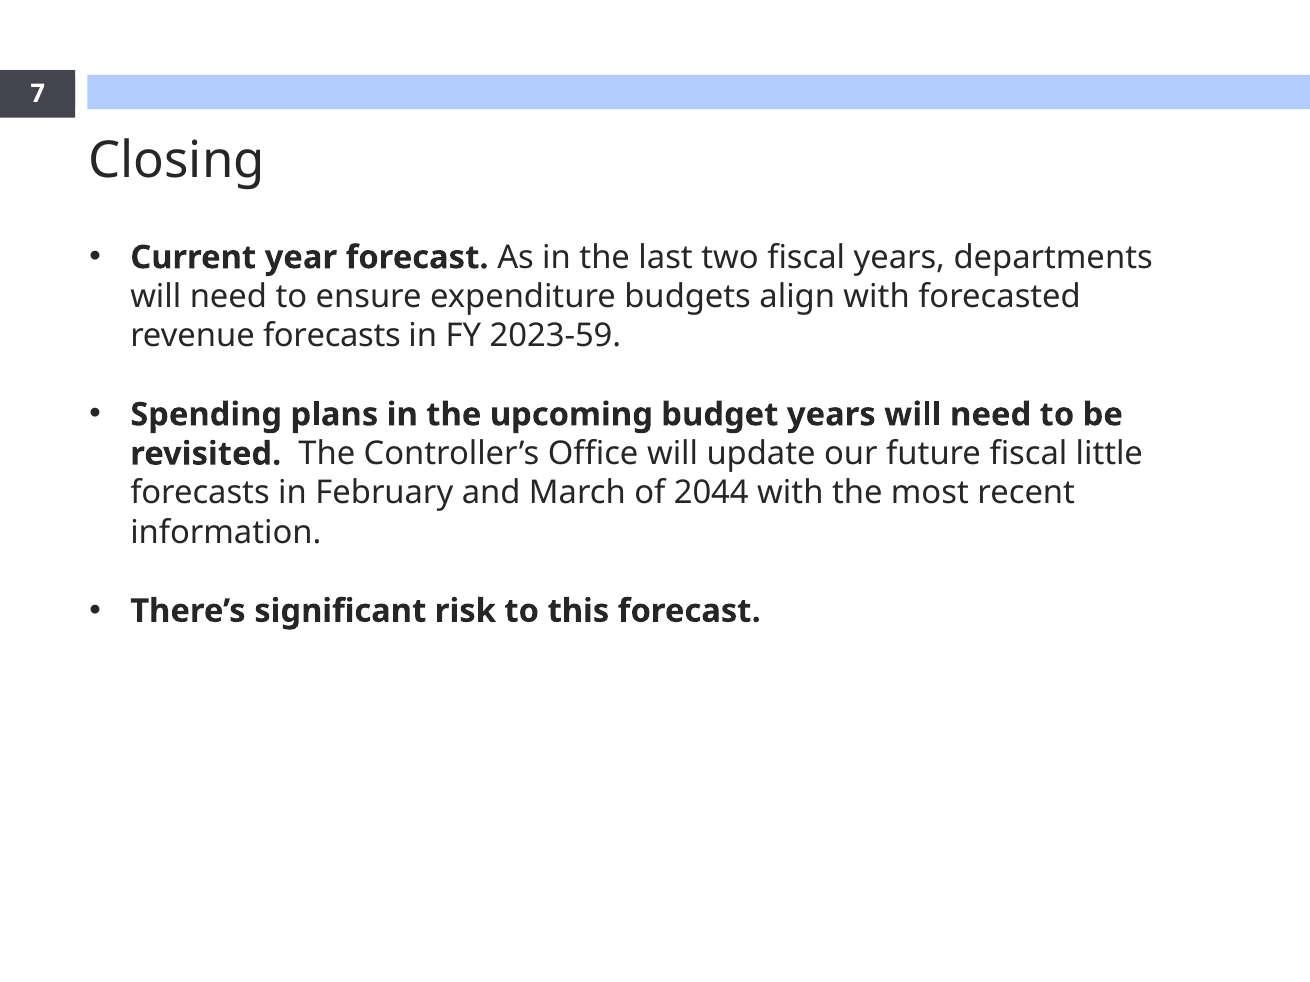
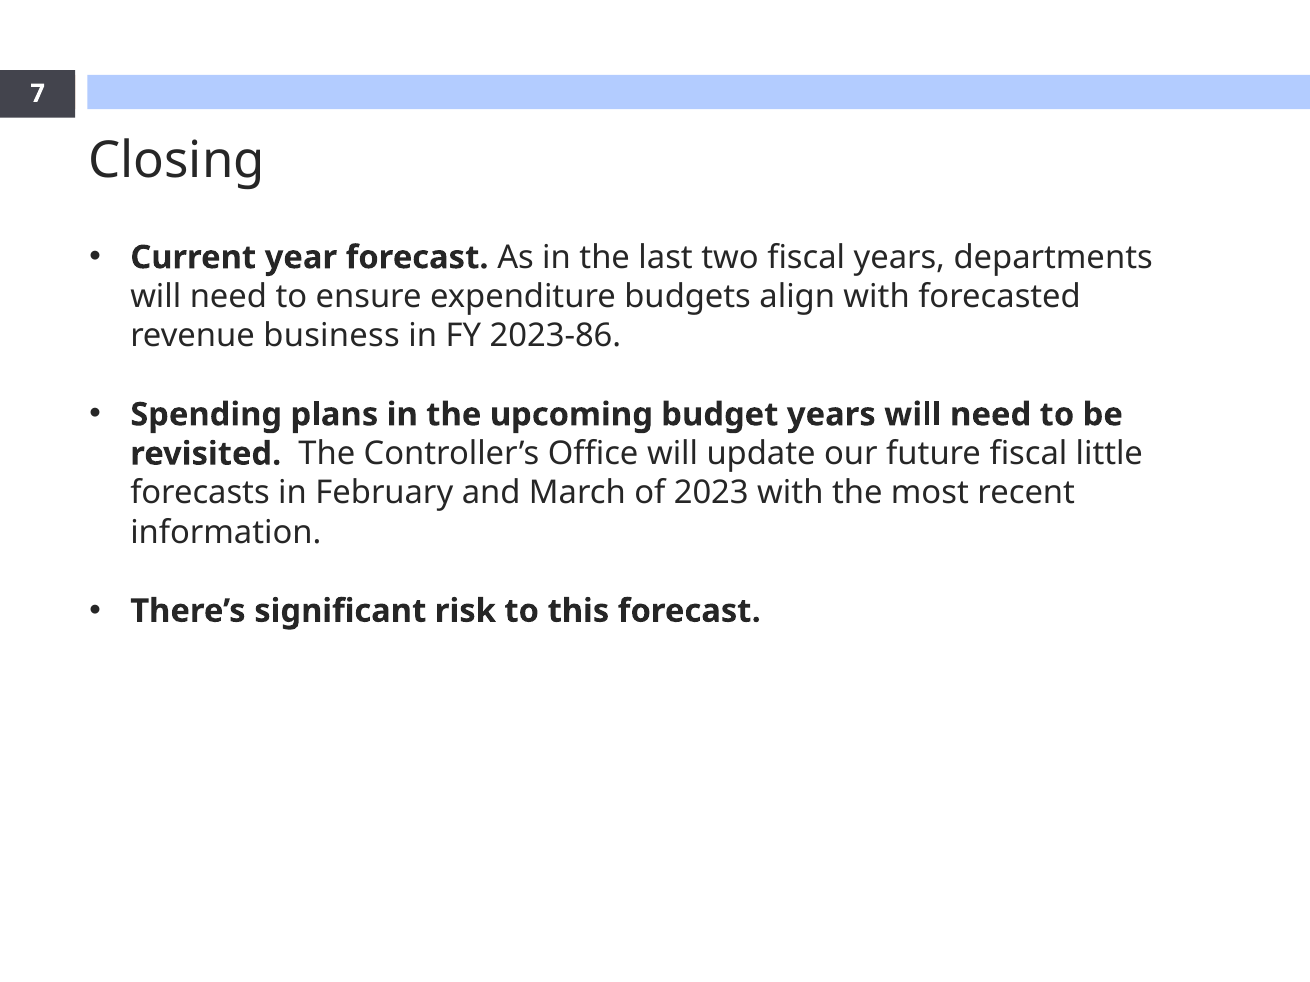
revenue forecasts: forecasts -> business
2023-59: 2023-59 -> 2023-86
2044: 2044 -> 2023
